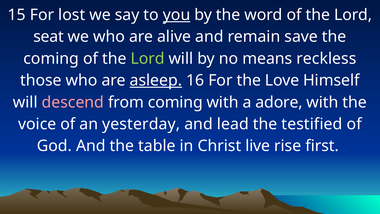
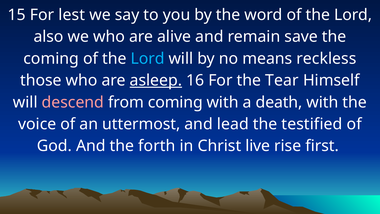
lost: lost -> lest
you underline: present -> none
seat: seat -> also
Lord at (148, 59) colour: light green -> light blue
Love: Love -> Tear
adore: adore -> death
yesterday: yesterday -> uttermost
table: table -> forth
